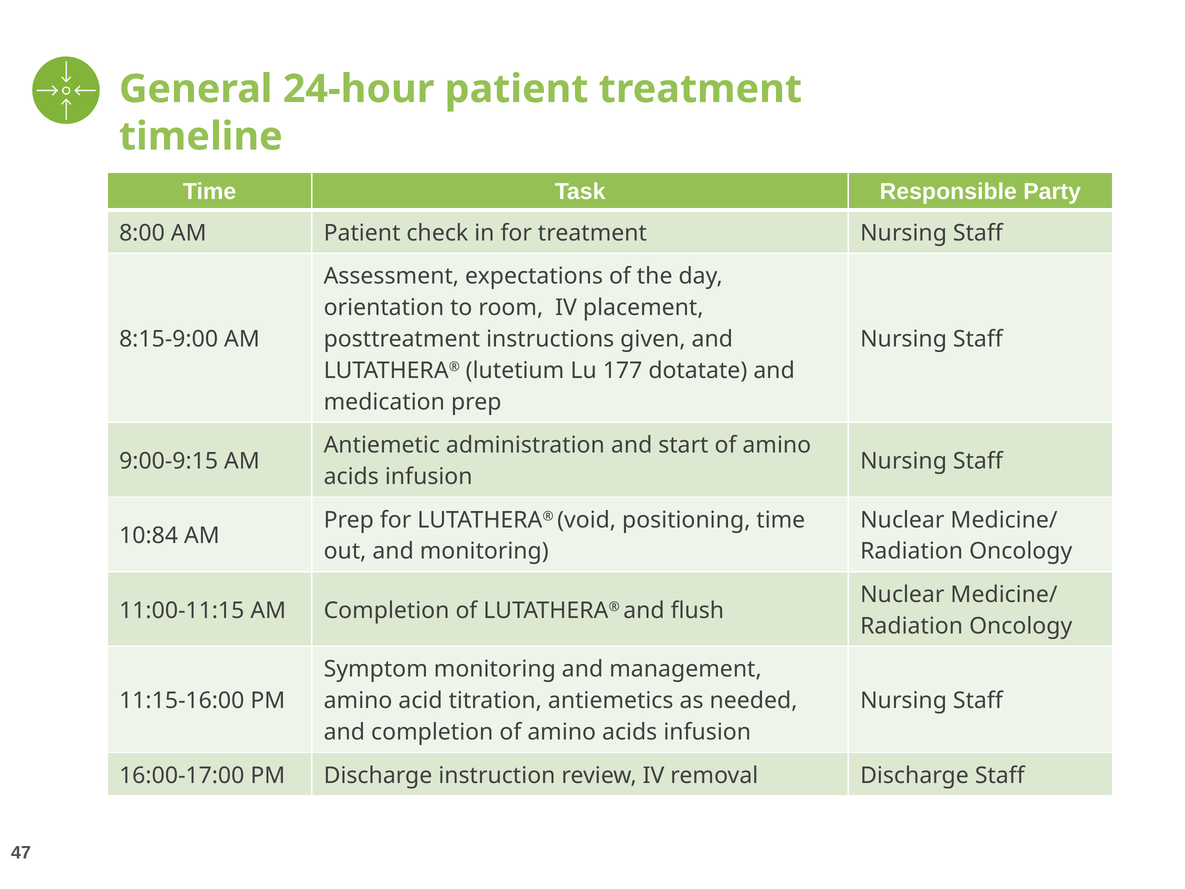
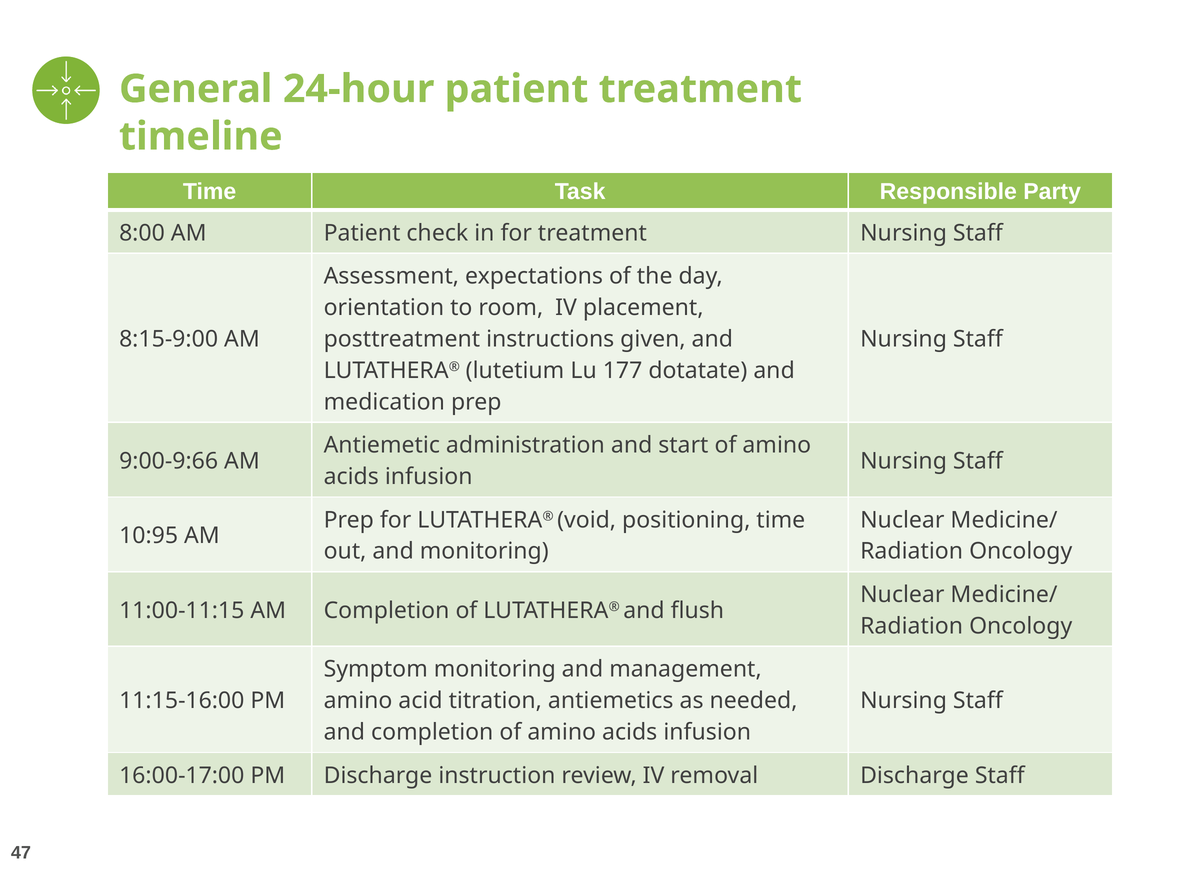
9:00-9:15: 9:00-9:15 -> 9:00-9:66
10:84: 10:84 -> 10:95
